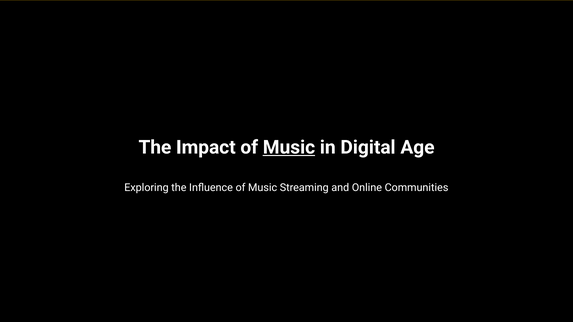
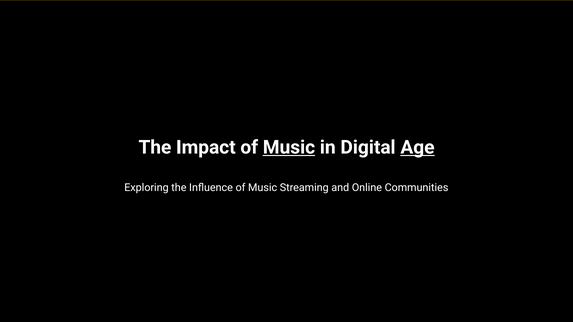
Age underline: none -> present
